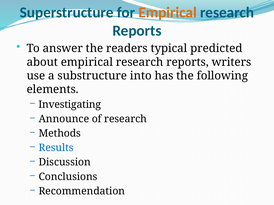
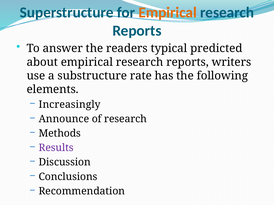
into: into -> rate
Investigating: Investigating -> Increasingly
Results colour: blue -> purple
